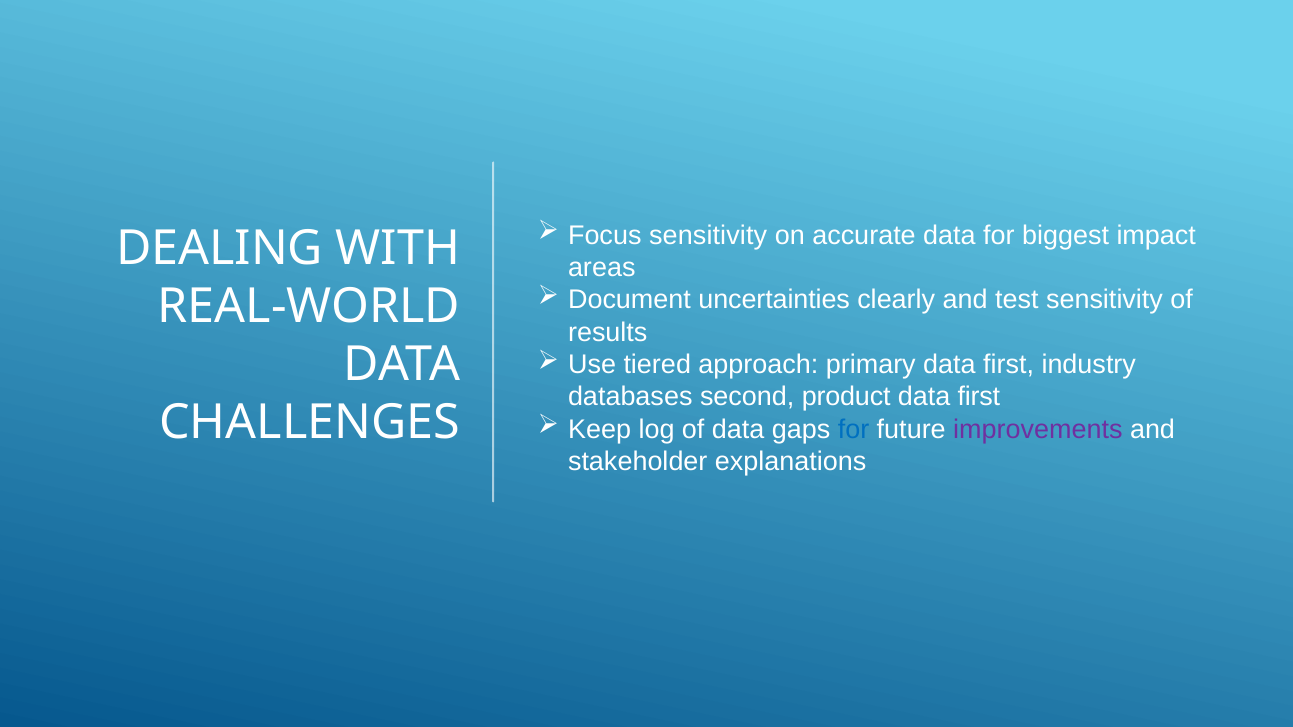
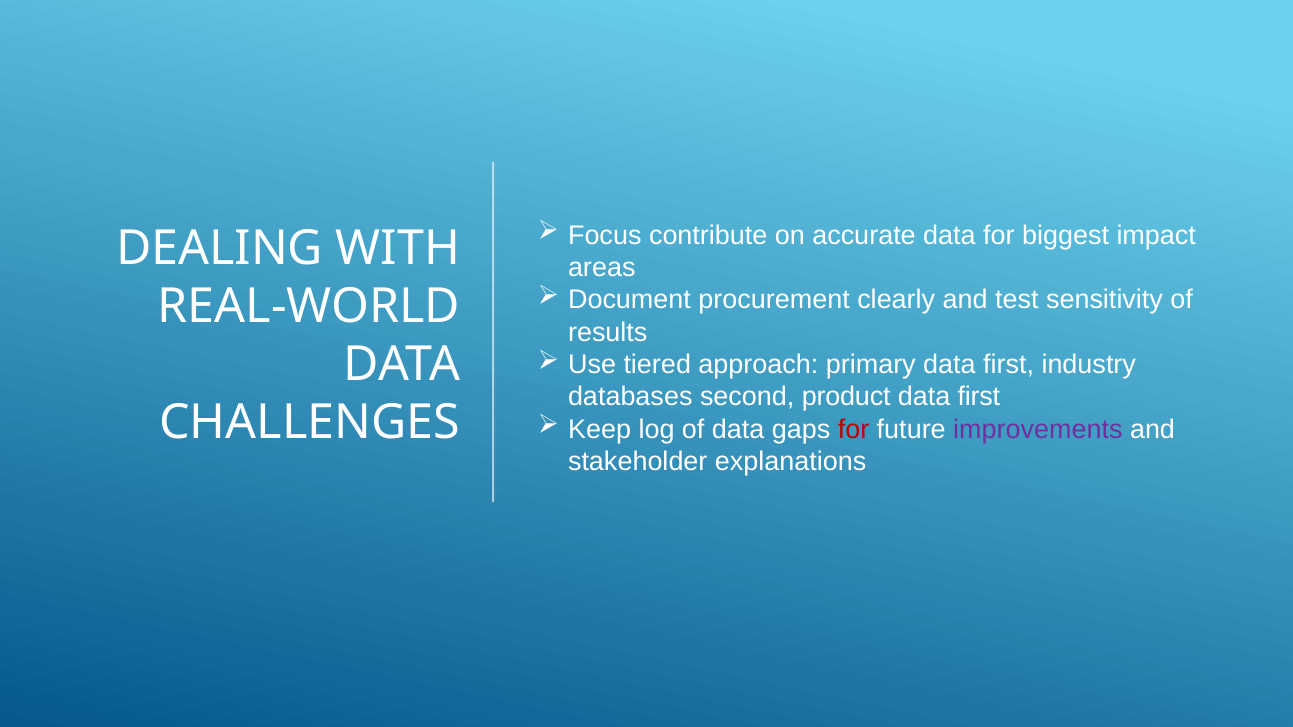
Focus sensitivity: sensitivity -> contribute
uncertainties: uncertainties -> procurement
for at (854, 429) colour: blue -> red
